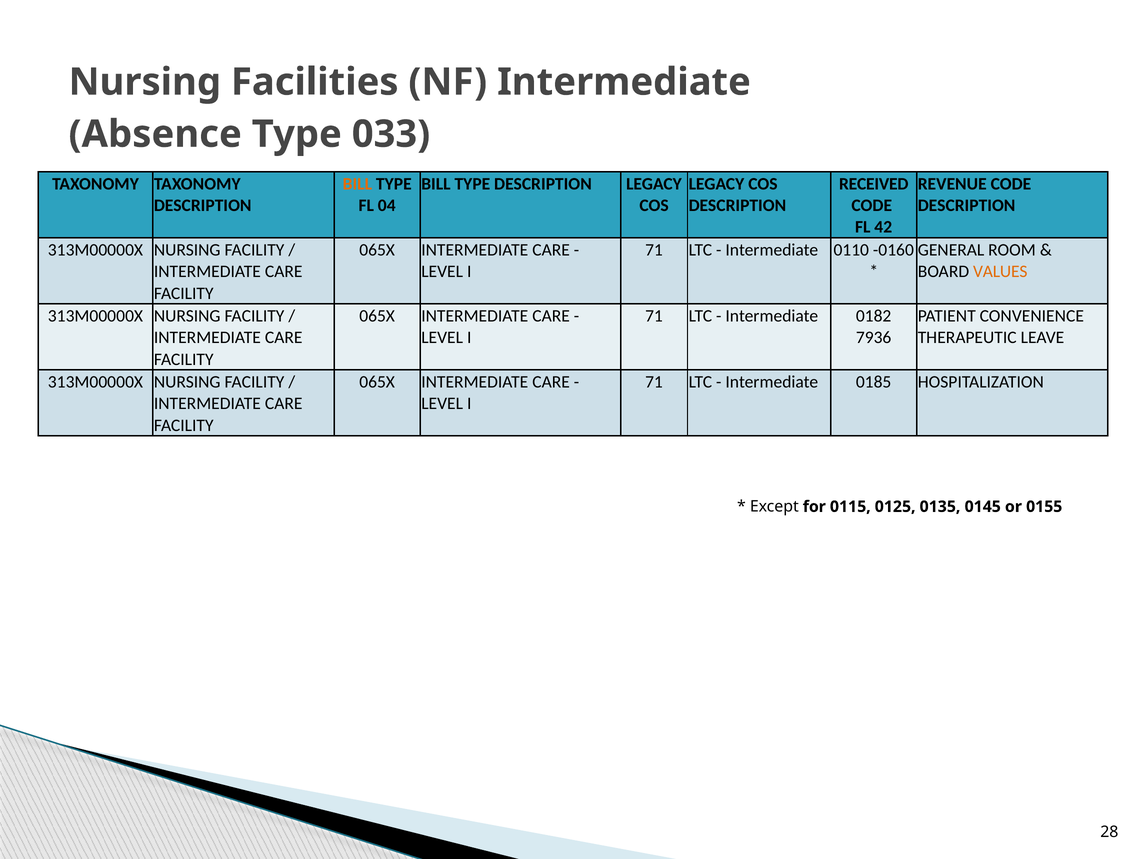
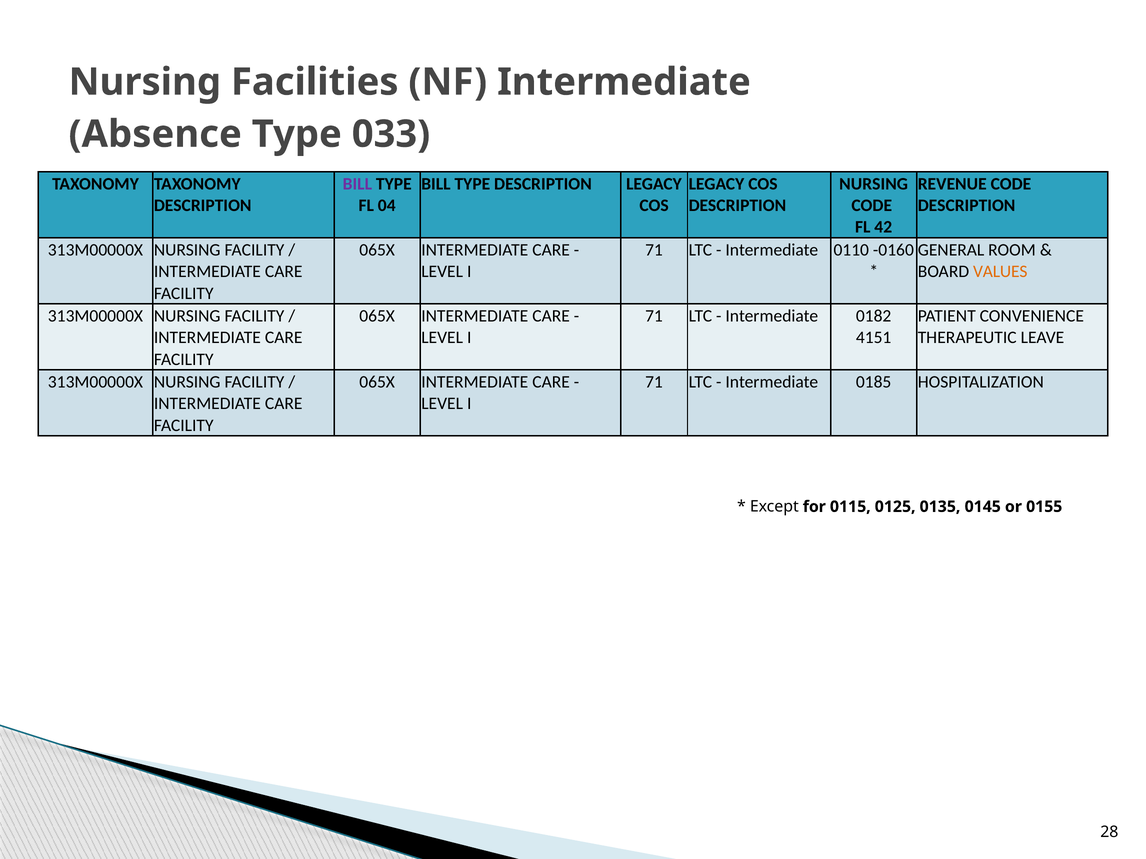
BILL at (357, 184) colour: orange -> purple
RECEIVED at (874, 184): RECEIVED -> NURSING
7936: 7936 -> 4151
